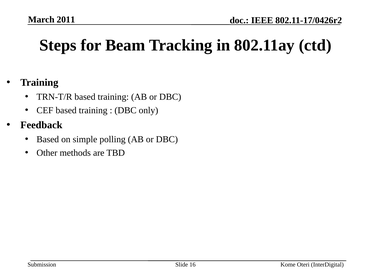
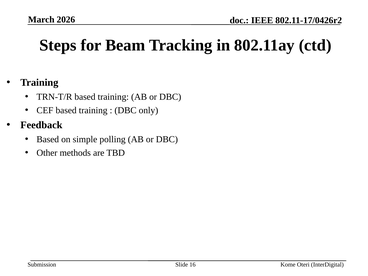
2011: 2011 -> 2026
